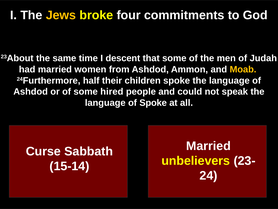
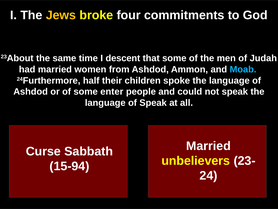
Moab colour: yellow -> light blue
hired: hired -> enter
of Spoke: Spoke -> Speak
15-14: 15-14 -> 15-94
